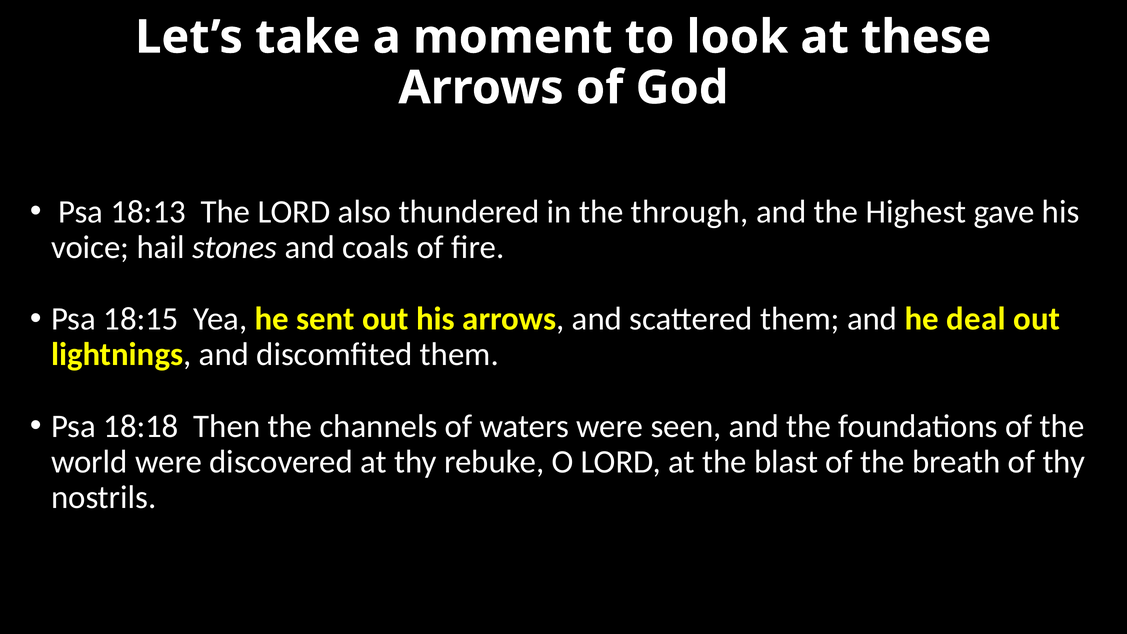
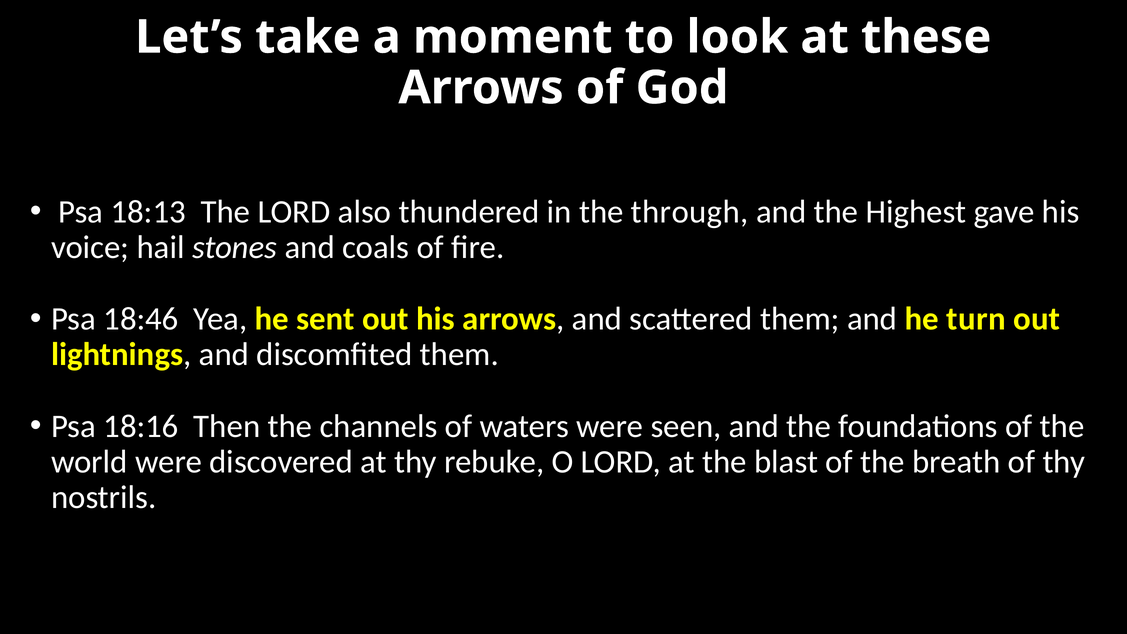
18:15: 18:15 -> 18:46
deal: deal -> turn
18:18: 18:18 -> 18:16
